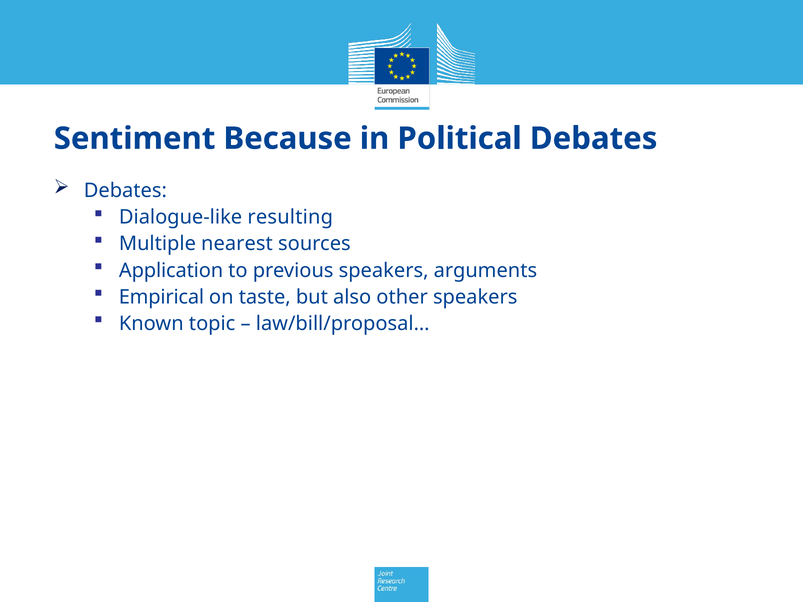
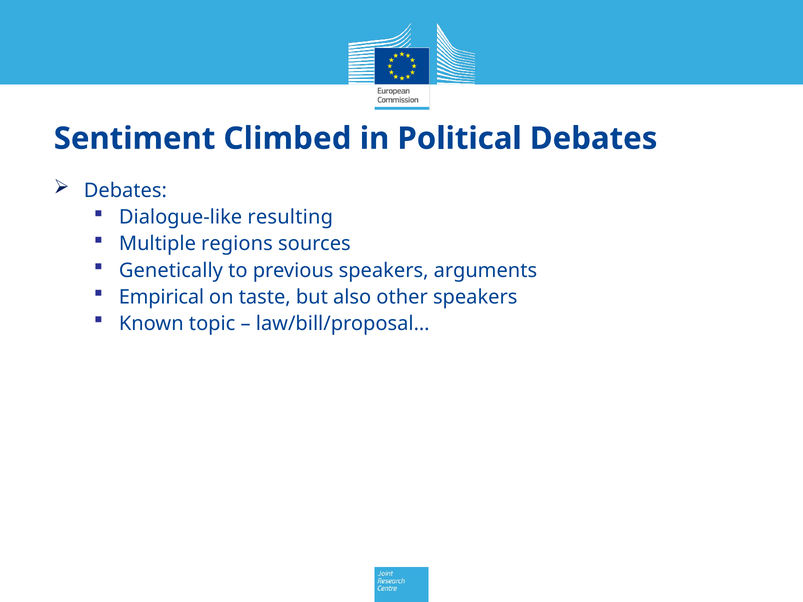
Because: Because -> Climbed
nearest: nearest -> regions
Application: Application -> Genetically
